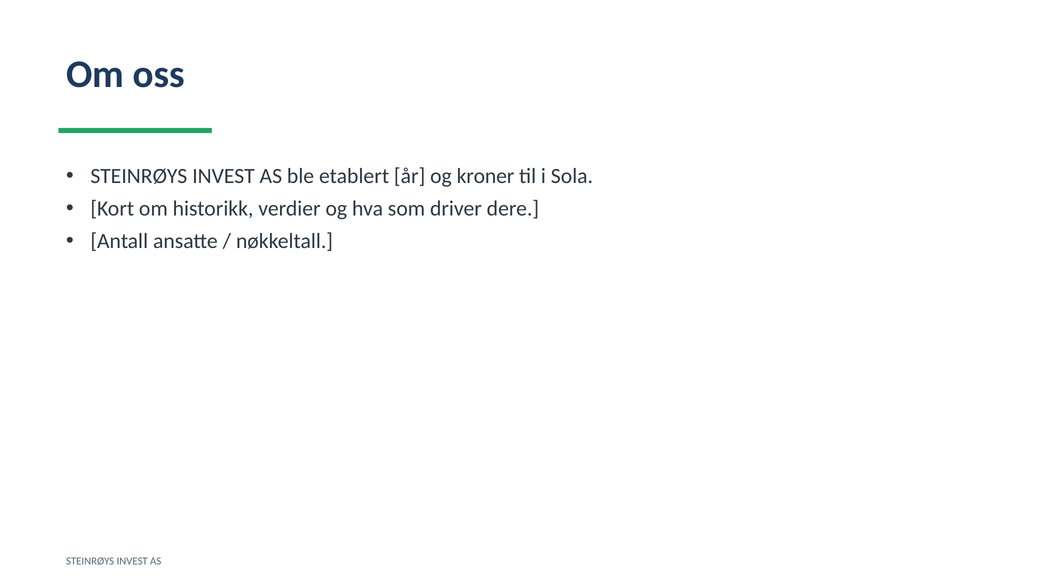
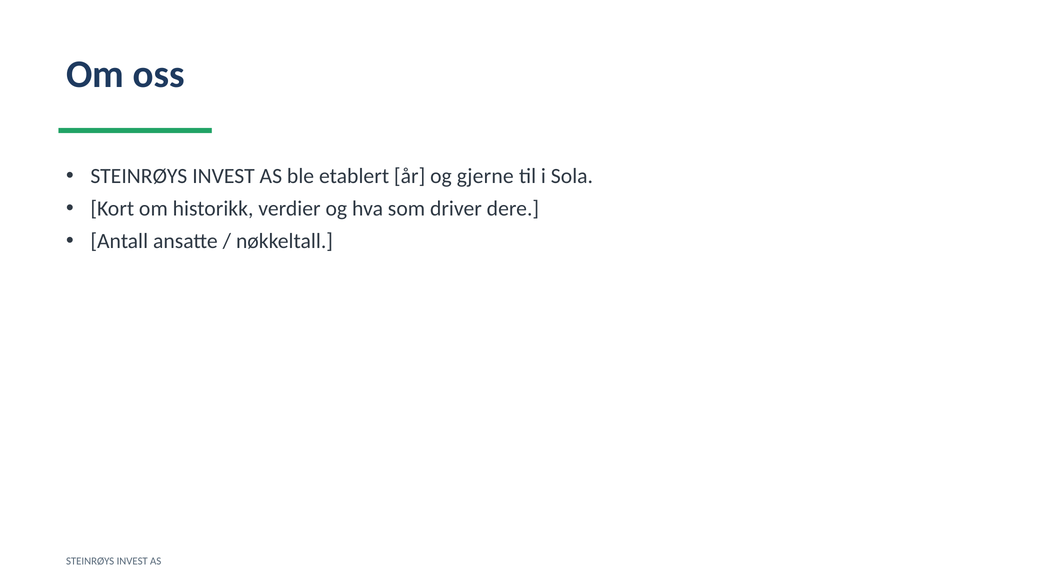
kroner: kroner -> gjerne
